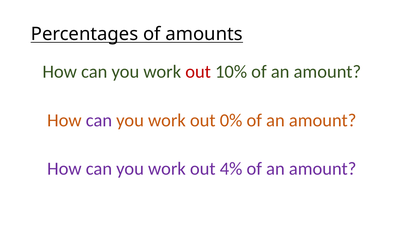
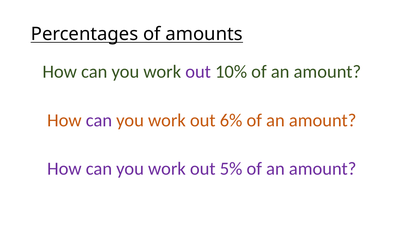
out at (198, 72) colour: red -> purple
0%: 0% -> 6%
4%: 4% -> 5%
